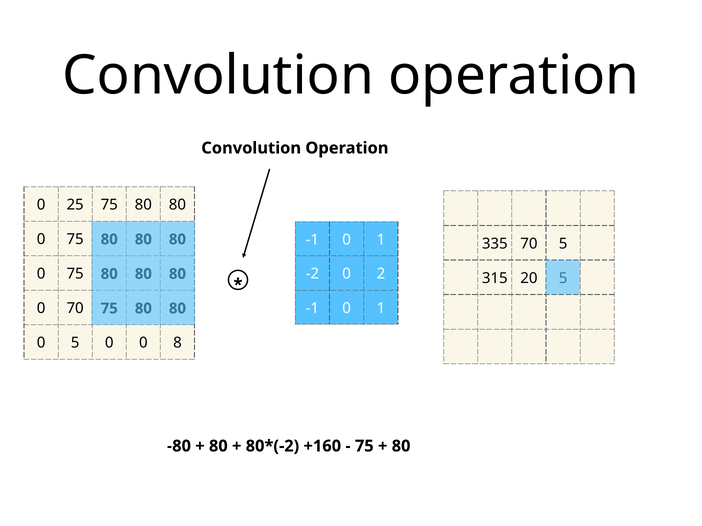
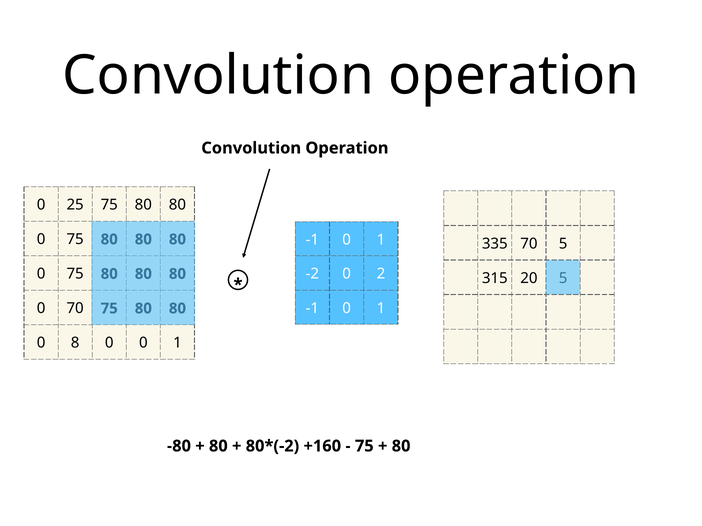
0 5: 5 -> 8
0 0 8: 8 -> 1
